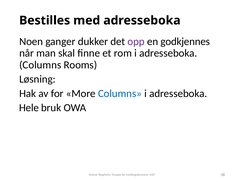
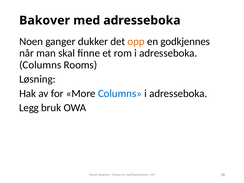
Bestilles: Bestilles -> Bakover
opp colour: purple -> orange
Hele: Hele -> Legg
